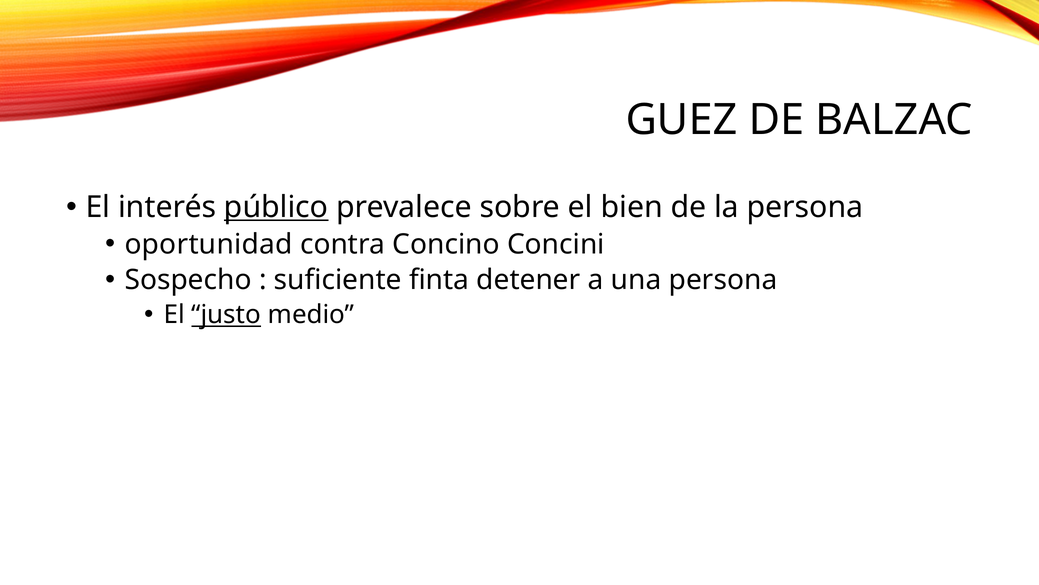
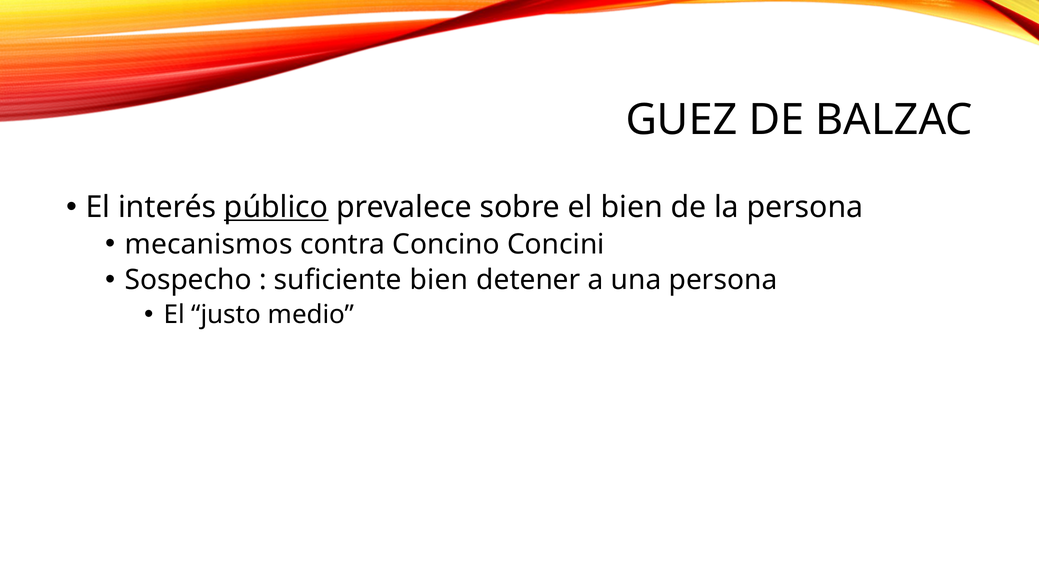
oportunidad: oportunidad -> mecanismos
suficiente finta: finta -> bien
justo underline: present -> none
